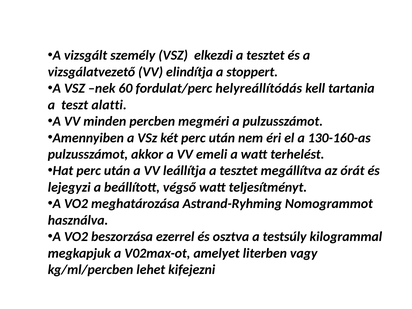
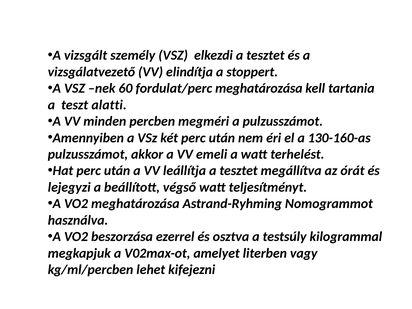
fordulat/perc helyreállítódás: helyreállítódás -> meghatározása
